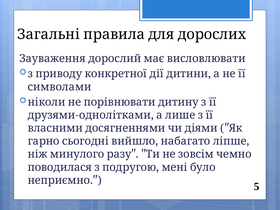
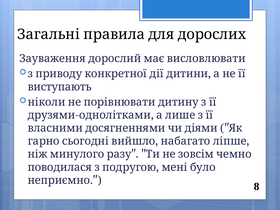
символами: символами -> виступають
5: 5 -> 8
